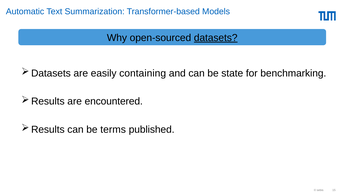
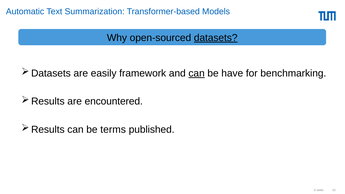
containing: containing -> framework
can at (197, 73) underline: none -> present
state: state -> have
